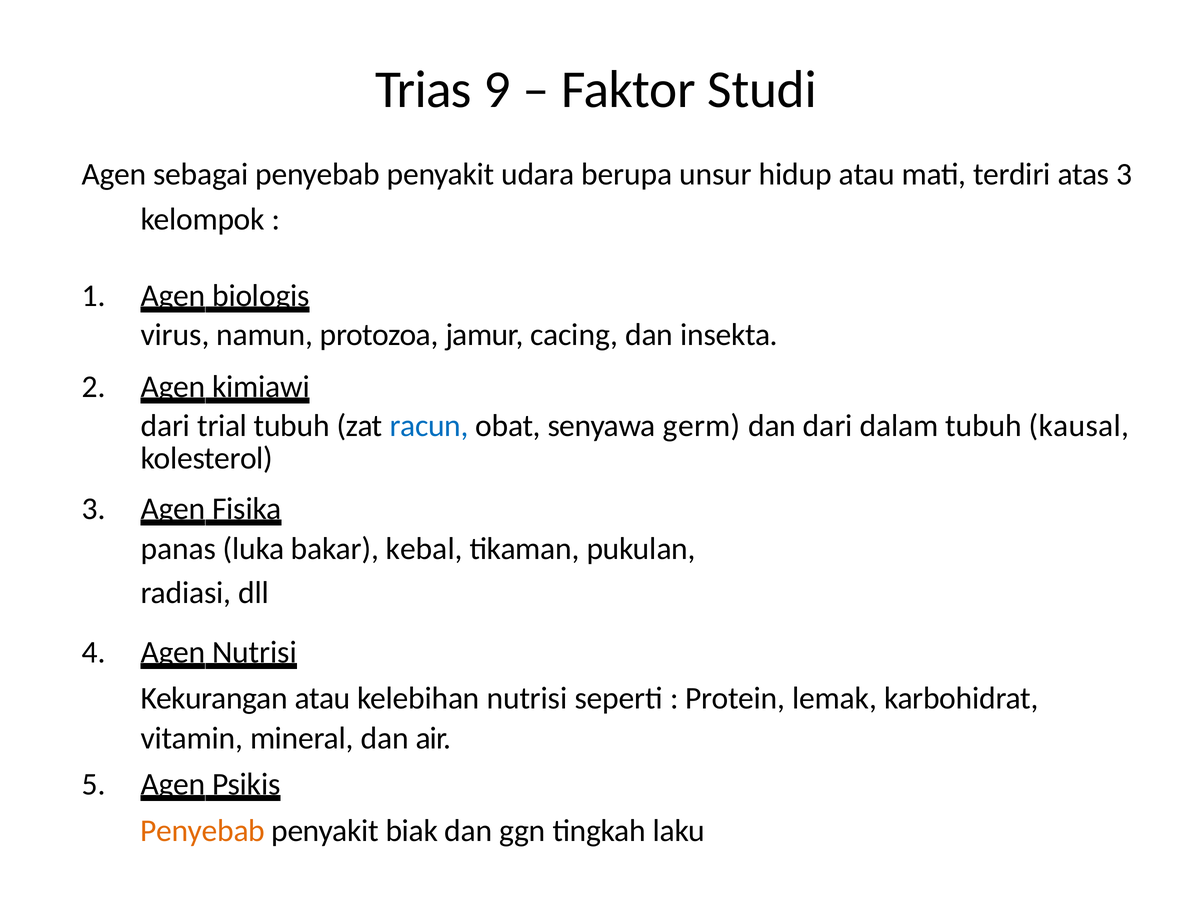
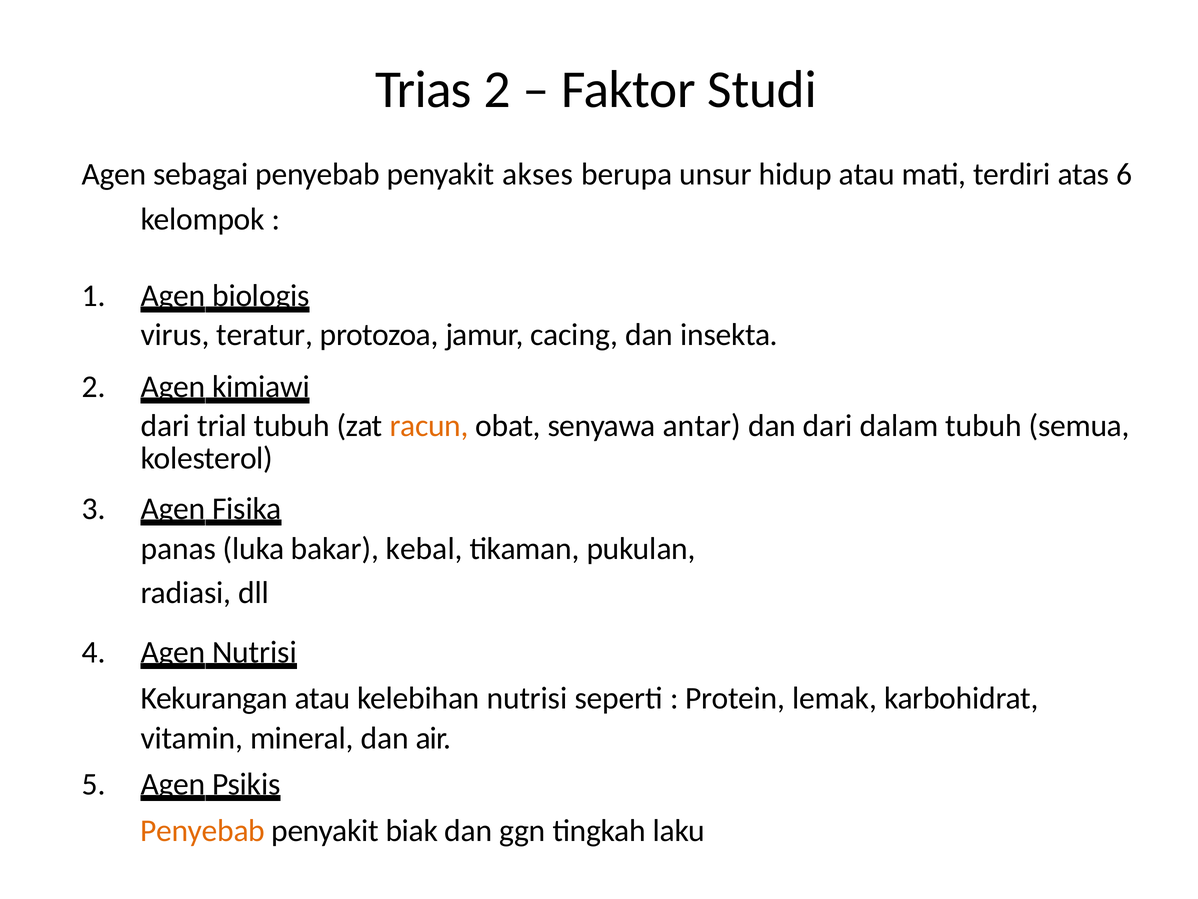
Trias 9: 9 -> 2
udara: udara -> akses
atas 3: 3 -> 6
namun: namun -> teratur
racun colour: blue -> orange
germ: germ -> antar
kausal: kausal -> semua
